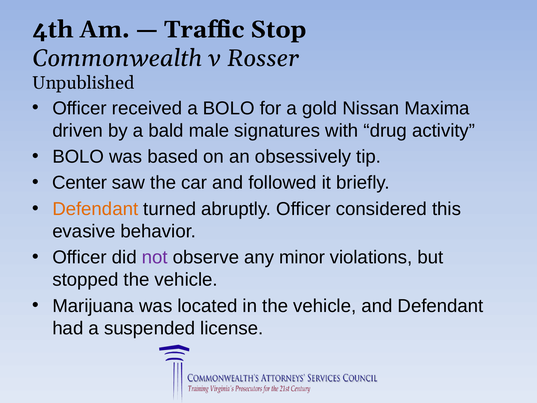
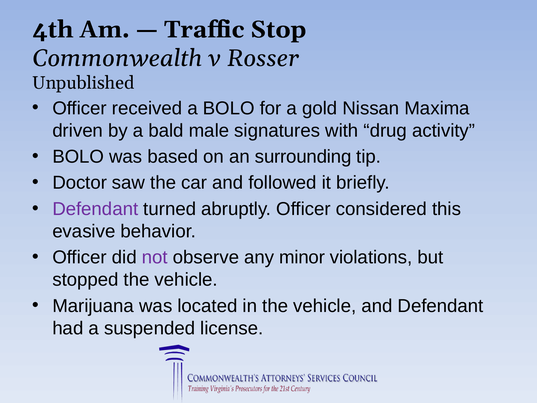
obsessively: obsessively -> surrounding
Center: Center -> Doctor
Defendant at (95, 209) colour: orange -> purple
